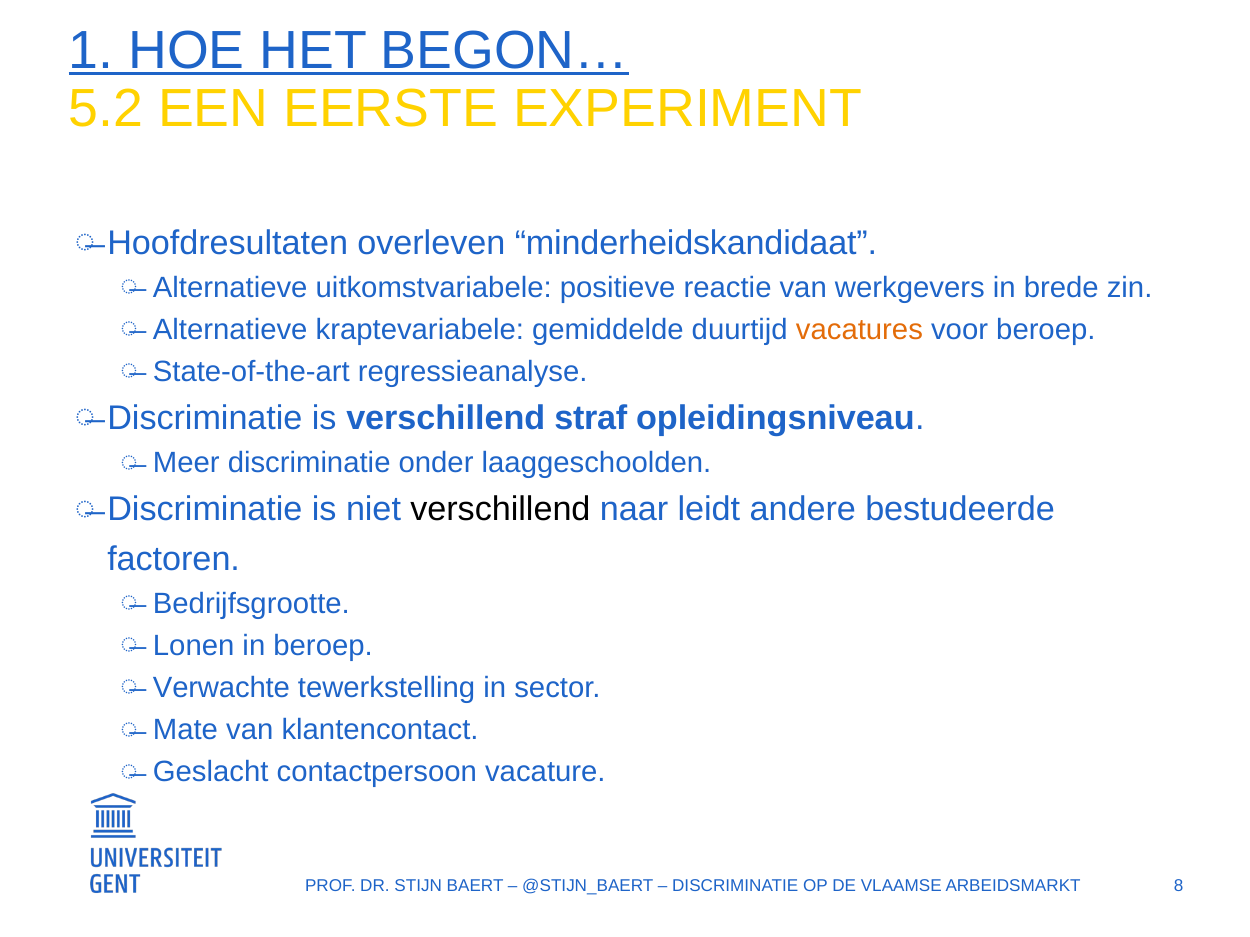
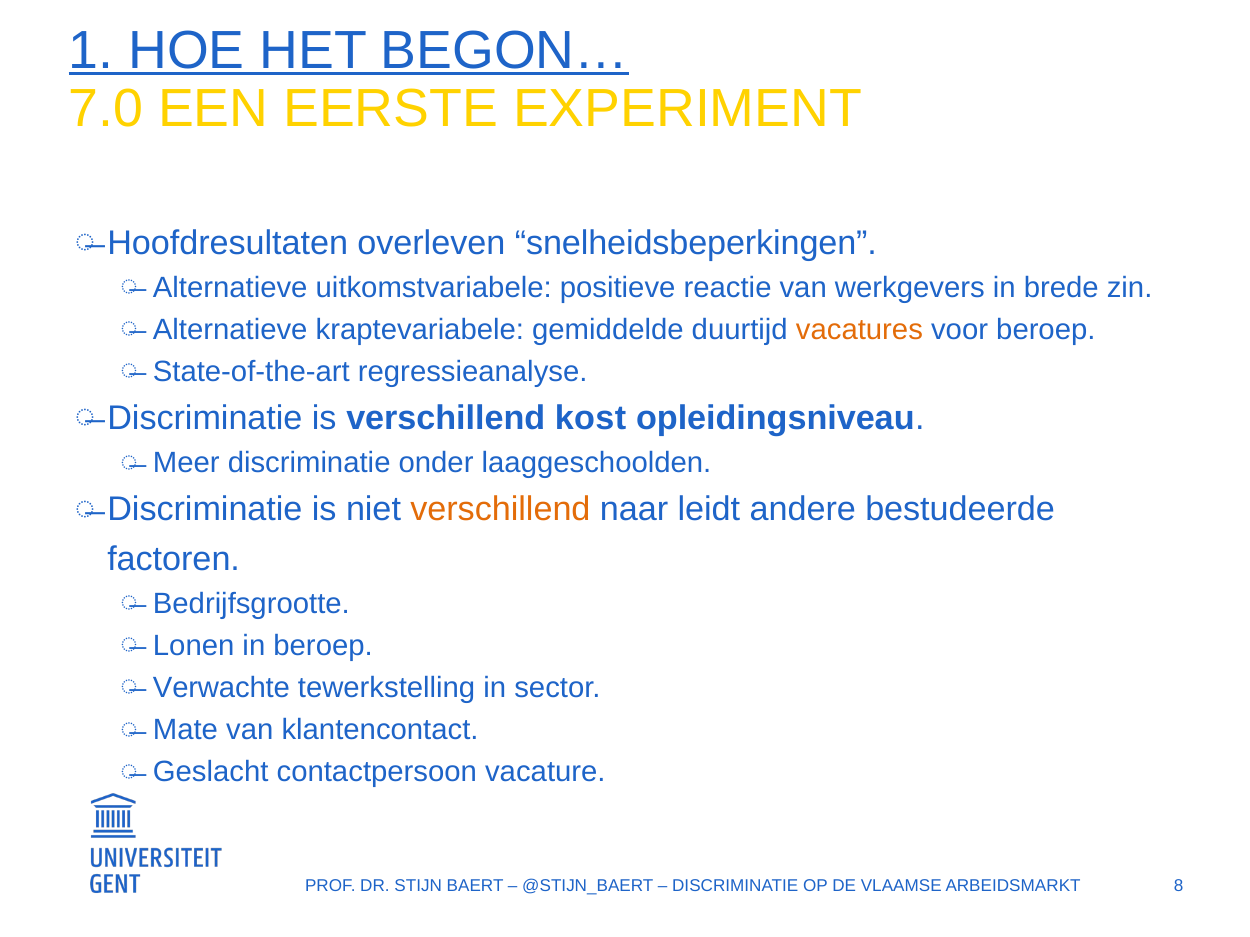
5.2: 5.2 -> 7.0
minderheidskandidaat: minderheidskandidaat -> snelheidsbeperkingen
straf: straf -> kost
verschillend at (500, 510) colour: black -> orange
